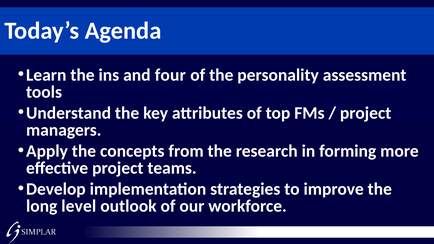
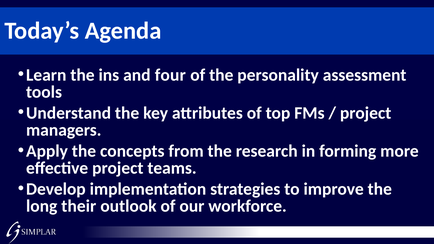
level: level -> their
